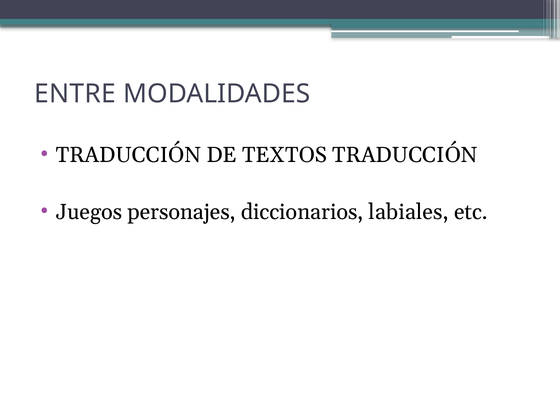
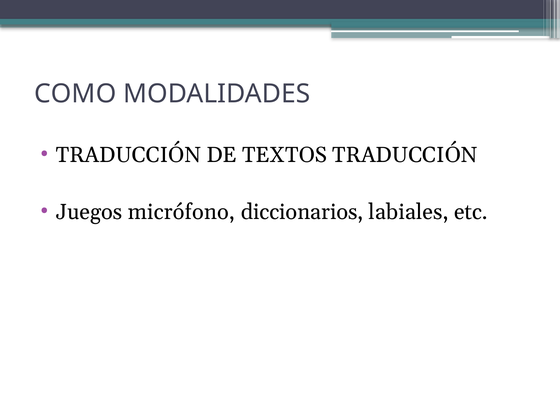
ENTRE: ENTRE -> COMO
personajes: personajes -> micrófono
